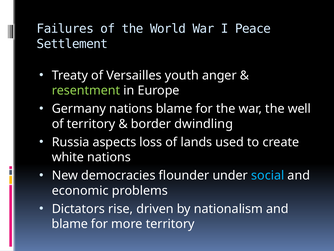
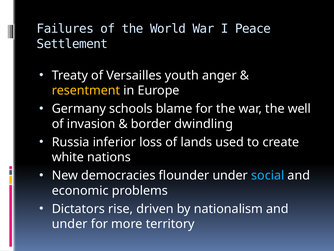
resentment colour: light green -> yellow
Germany nations: nations -> schools
of territory: territory -> invasion
aspects: aspects -> inferior
blame at (70, 224): blame -> under
